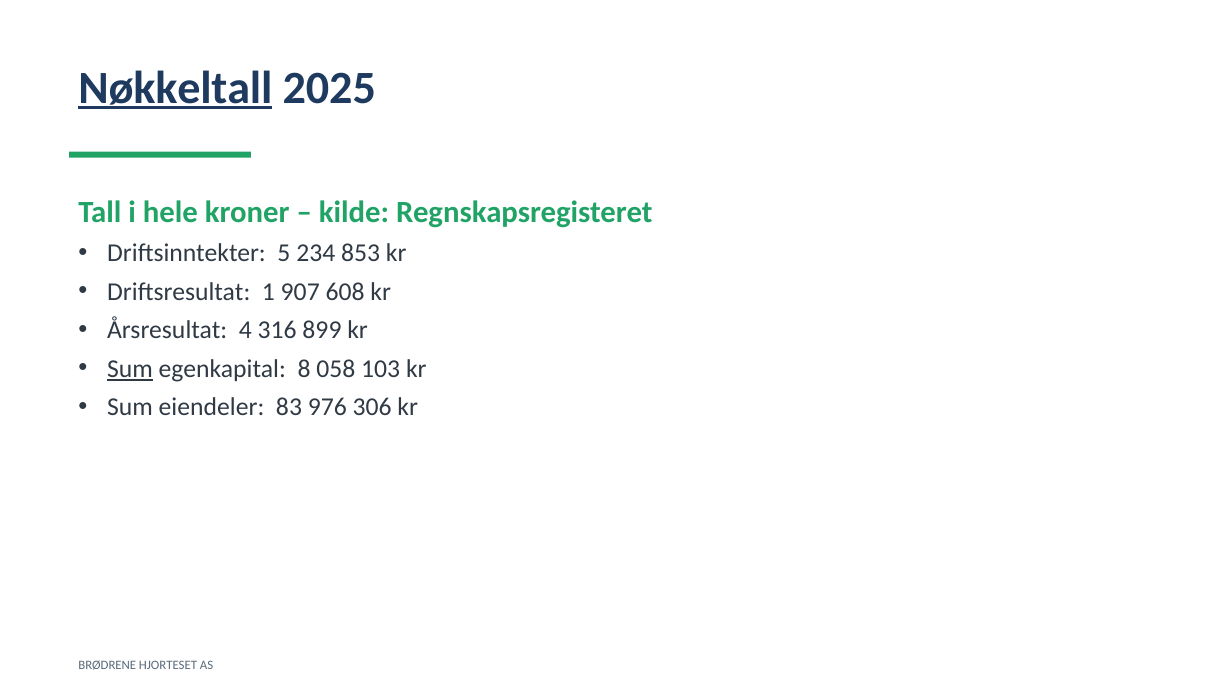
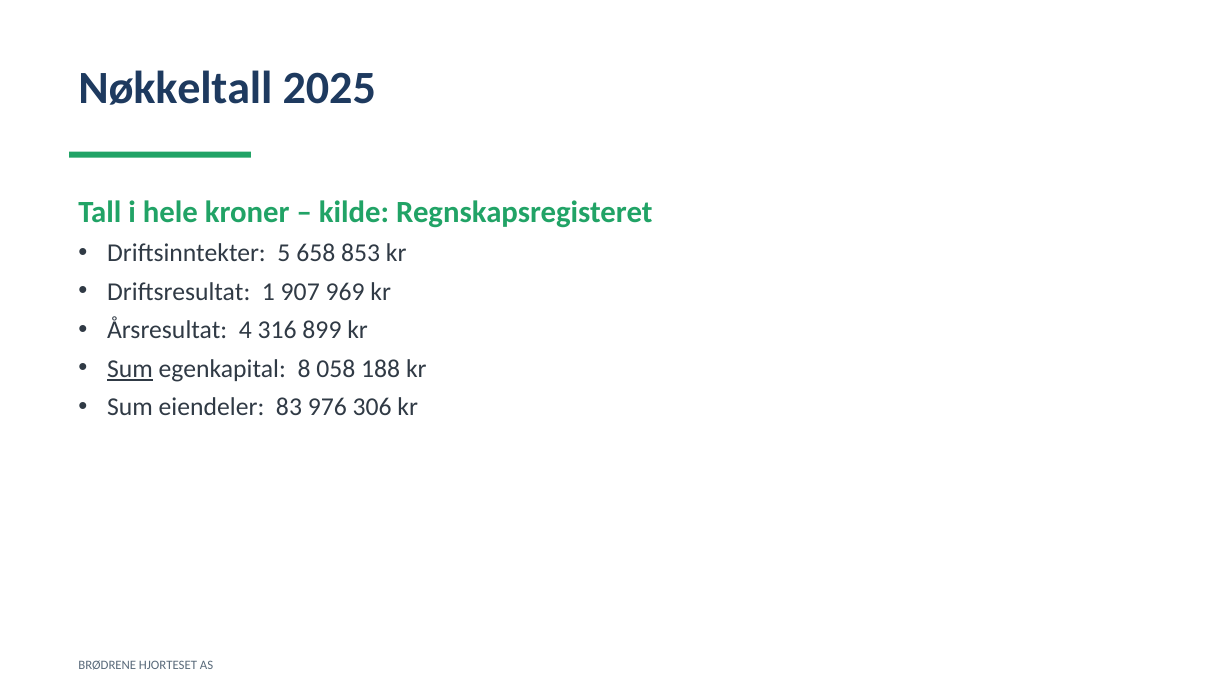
Nøkkeltall underline: present -> none
234: 234 -> 658
608: 608 -> 969
103: 103 -> 188
